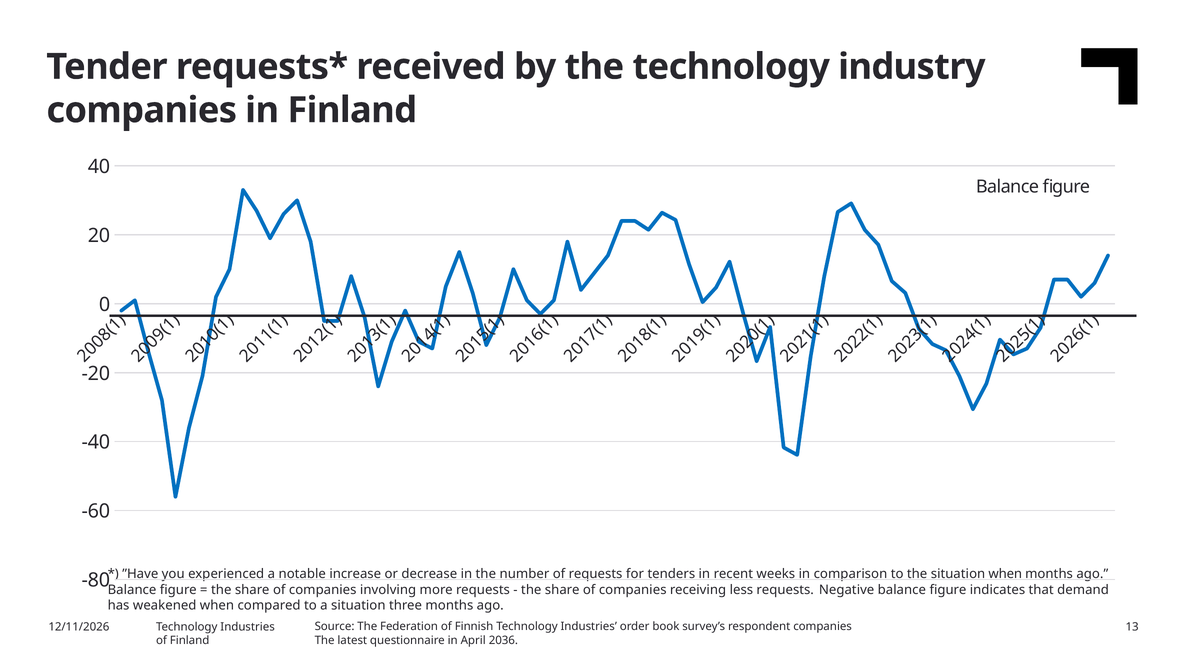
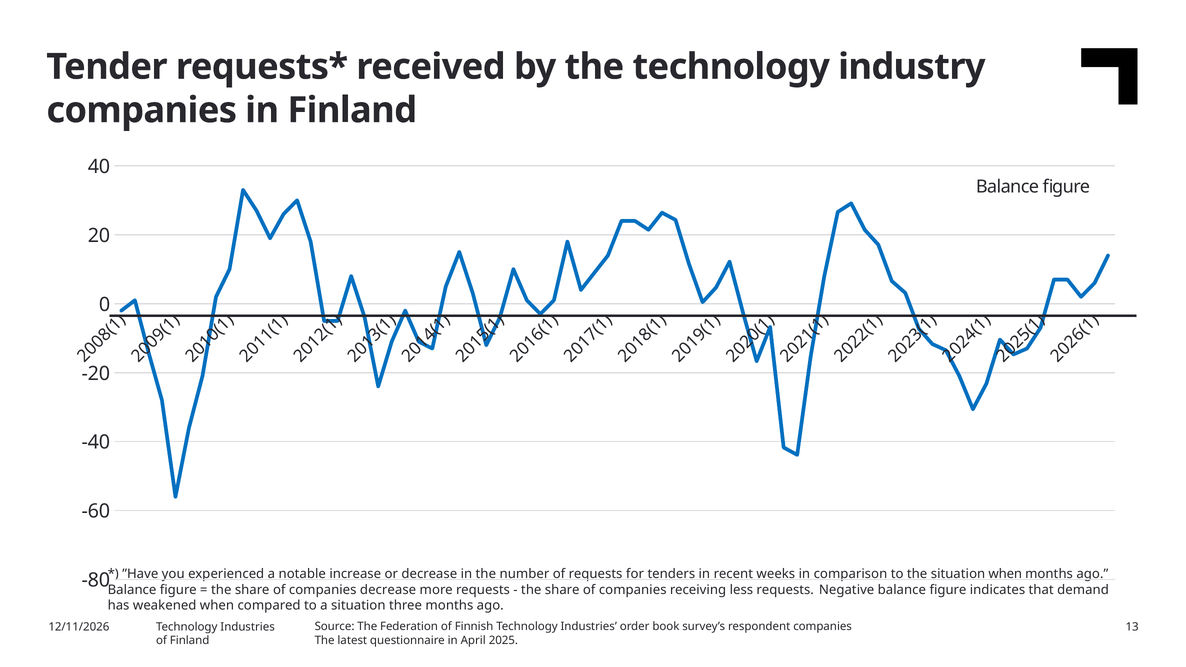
companies involving: involving -> decrease
2036: 2036 -> 2025
